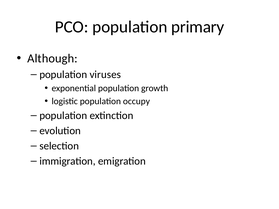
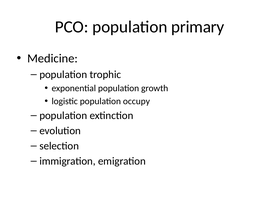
Although: Although -> Medicine
viruses: viruses -> trophic
